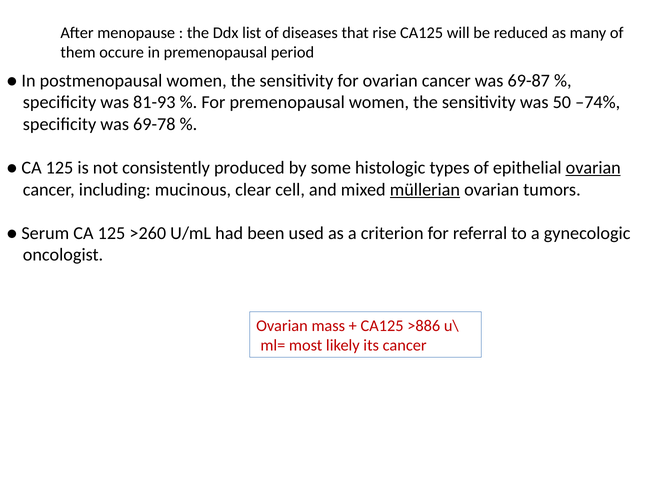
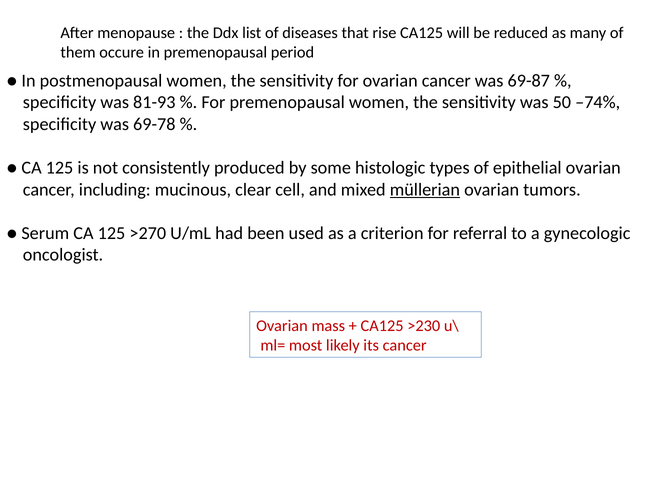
ovarian at (593, 168) underline: present -> none
>260: >260 -> >270
>886: >886 -> >230
